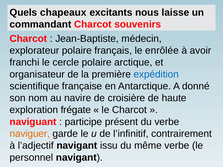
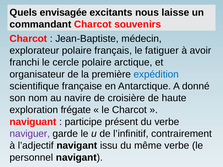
chapeaux: chapeaux -> envisagée
enrôlée: enrôlée -> fatiguer
naviguer colour: orange -> purple
